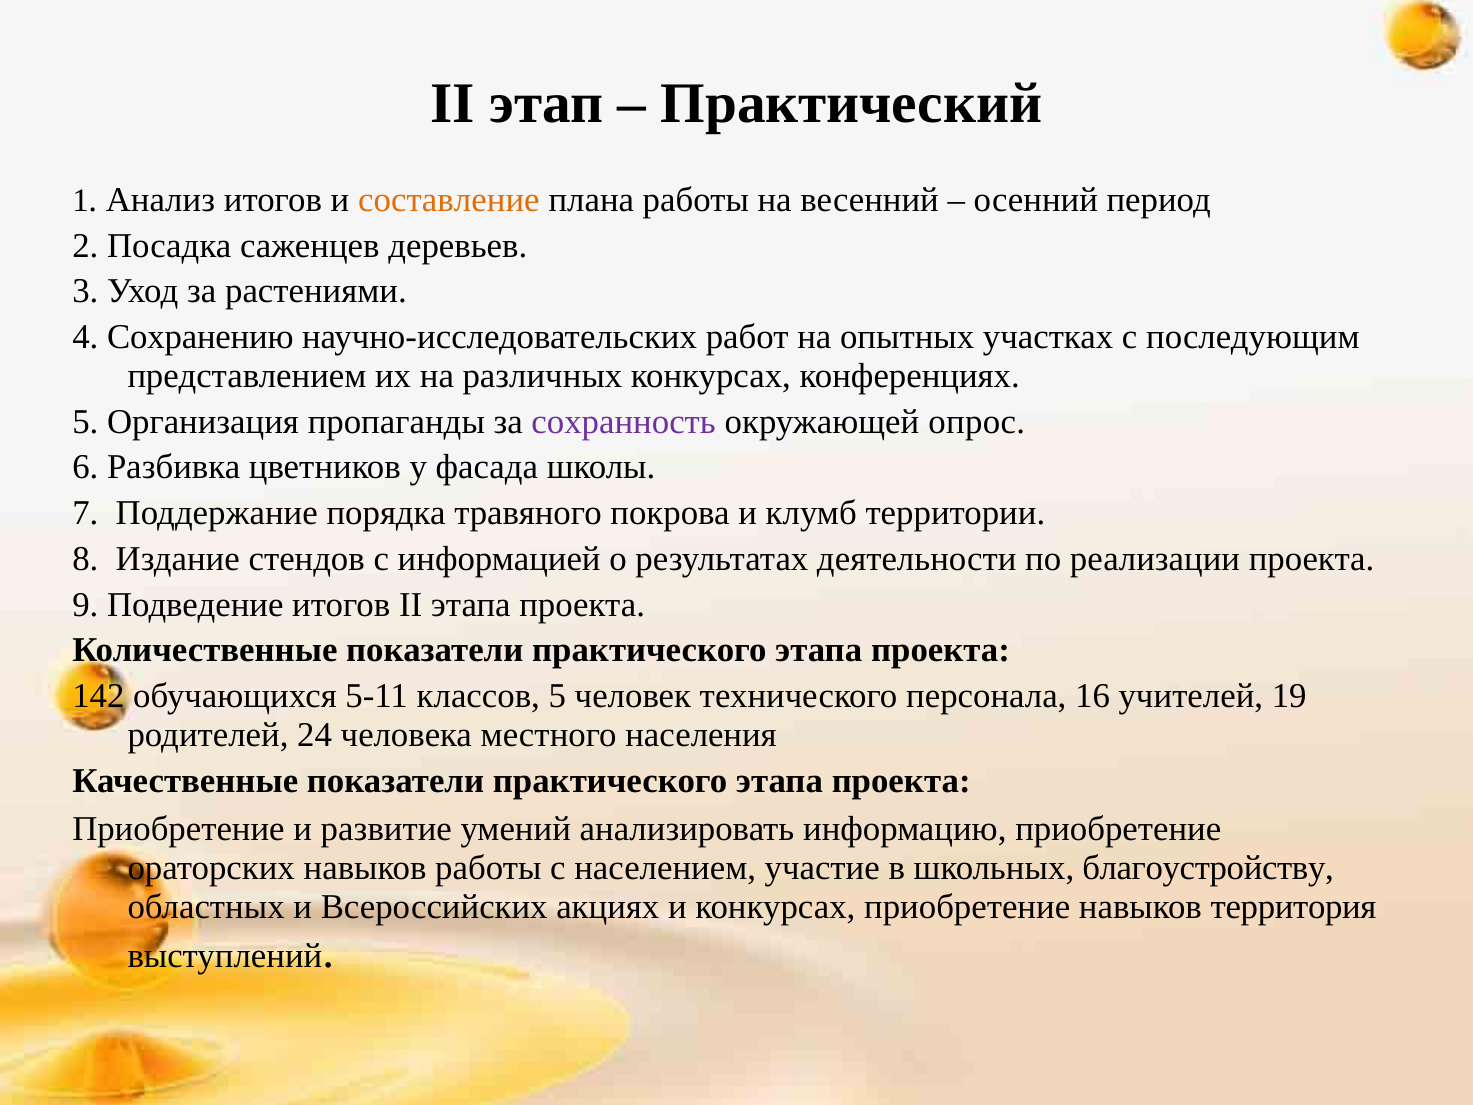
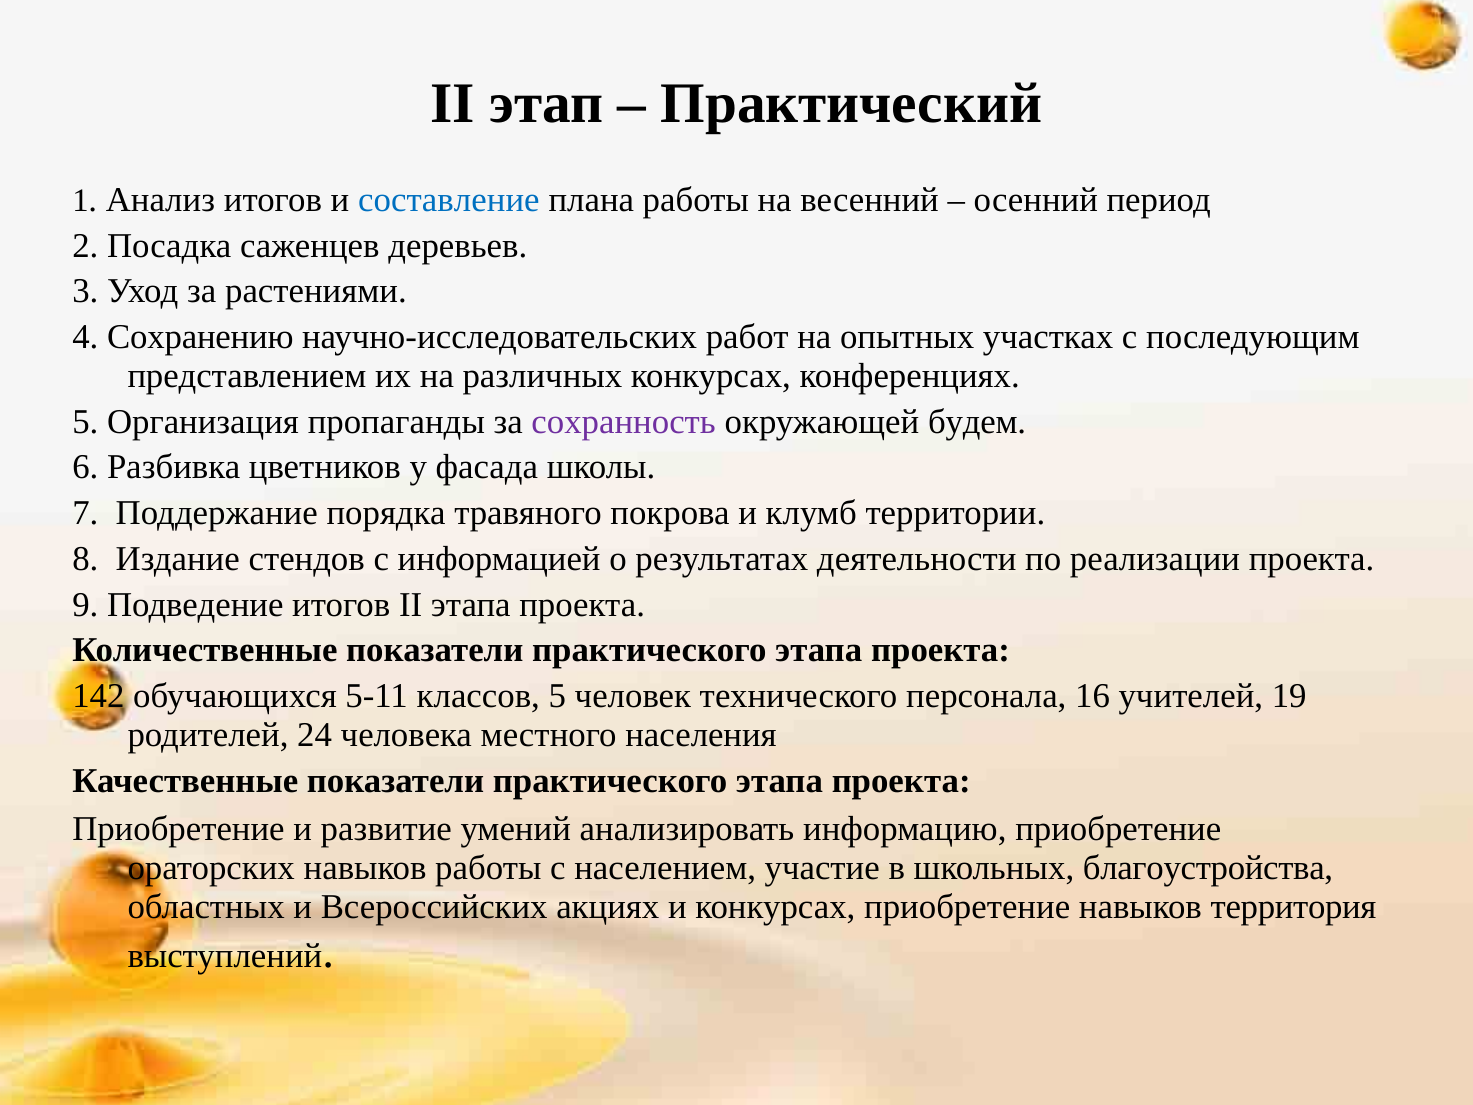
составление colour: orange -> blue
опрос: опрос -> будем
благоустройству: благоустройству -> благоустройства
